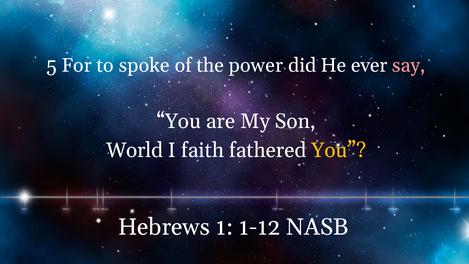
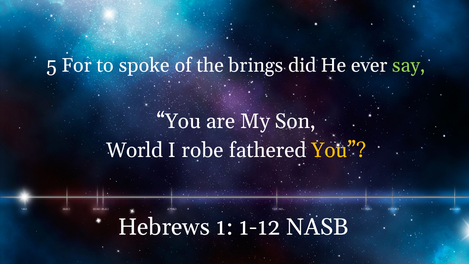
power: power -> brings
say colour: pink -> light green
faith: faith -> robe
